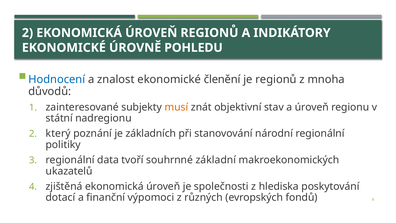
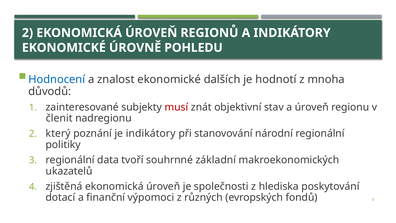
členění: členění -> dalších
je regionů: regionů -> hodnotí
musí colour: orange -> red
státní: státní -> členit
je základních: základních -> indikátory
